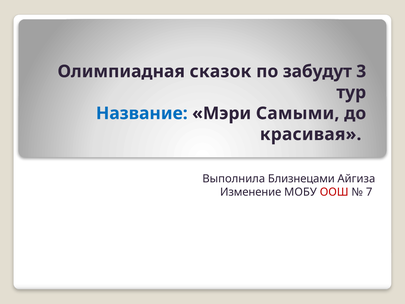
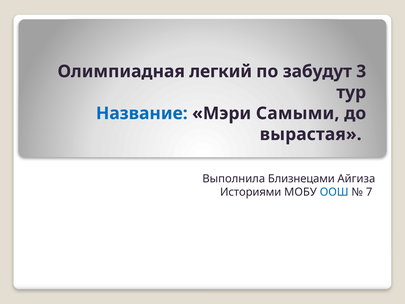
сказок: сказок -> легкий
красивая: красивая -> вырастая
Изменение: Изменение -> Историями
ООШ colour: red -> blue
